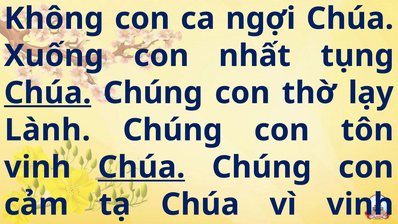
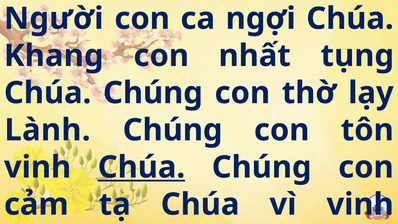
Không: Không -> Người
Xuống: Xuống -> Khang
Chúa at (48, 93) underline: present -> none
